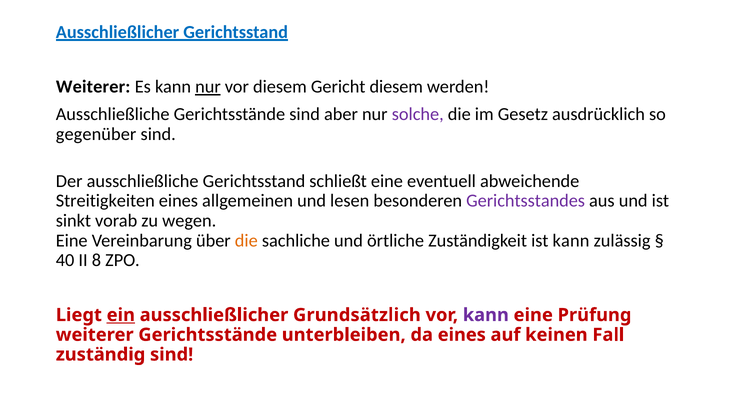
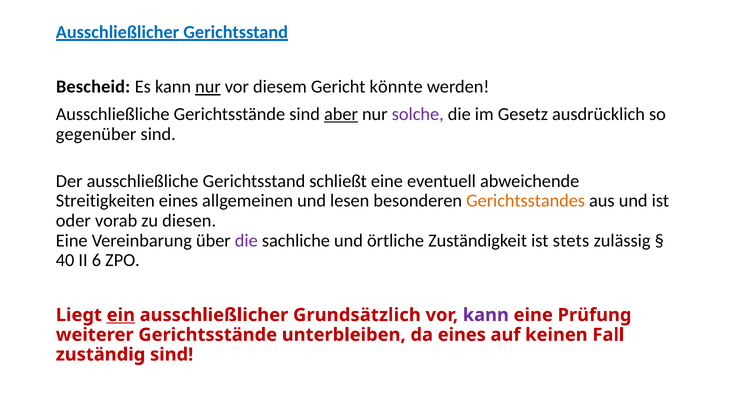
Weiterer at (93, 87): Weiterer -> Bescheid
Gericht diesem: diesem -> könnte
aber underline: none -> present
Gerichtsstandes colour: purple -> orange
sinkt: sinkt -> oder
wegen: wegen -> diesen
die at (246, 240) colour: orange -> purple
ist kann: kann -> stets
8: 8 -> 6
